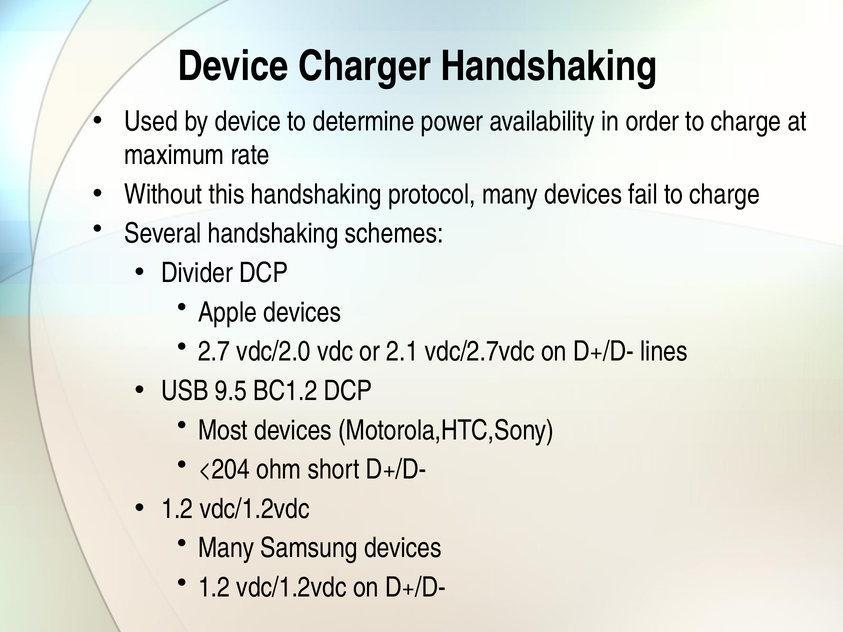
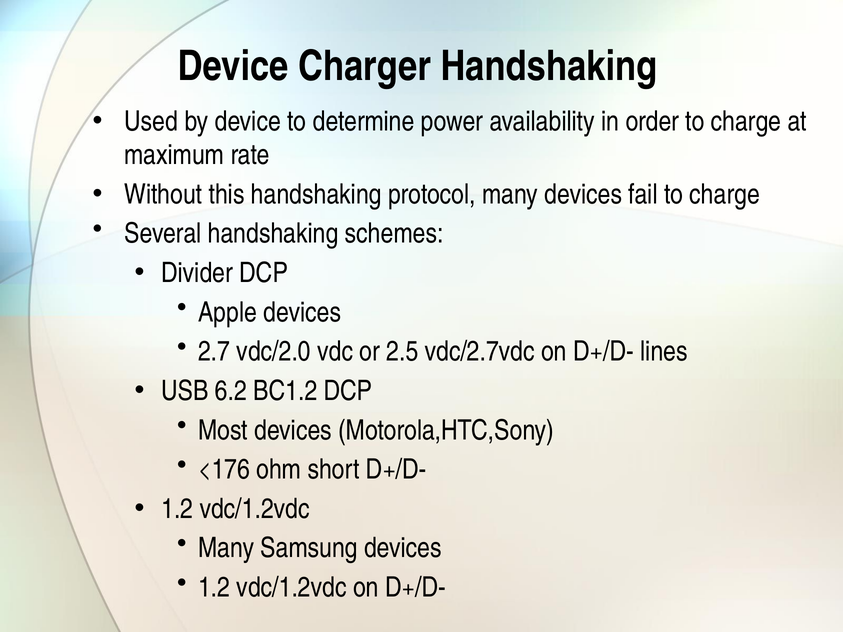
2.1: 2.1 -> 2.5
9.5: 9.5 -> 6.2
<204: <204 -> <176
